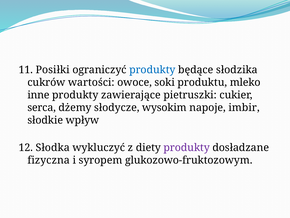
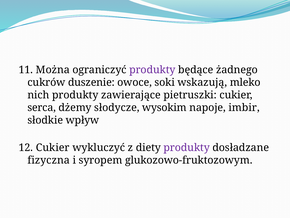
Posiłki: Posiłki -> Można
produkty at (152, 70) colour: blue -> purple
słodzika: słodzika -> żadnego
wartości: wartości -> duszenie
produktu: produktu -> wskazują
inne: inne -> nich
12 Słodka: Słodka -> Cukier
